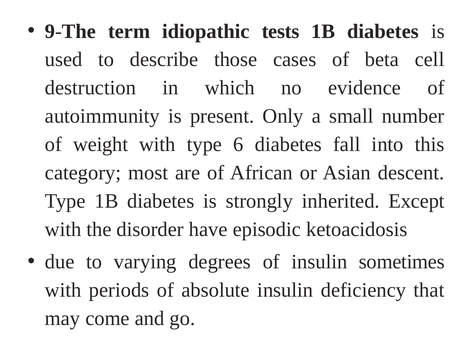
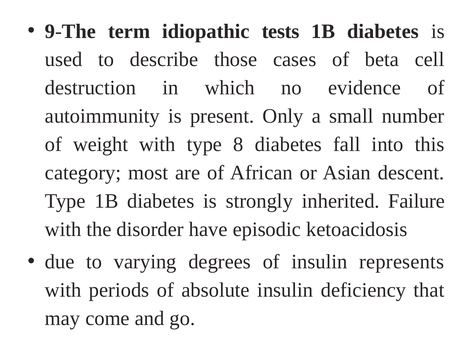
6: 6 -> 8
Except: Except -> Failure
sometimes: sometimes -> represents
